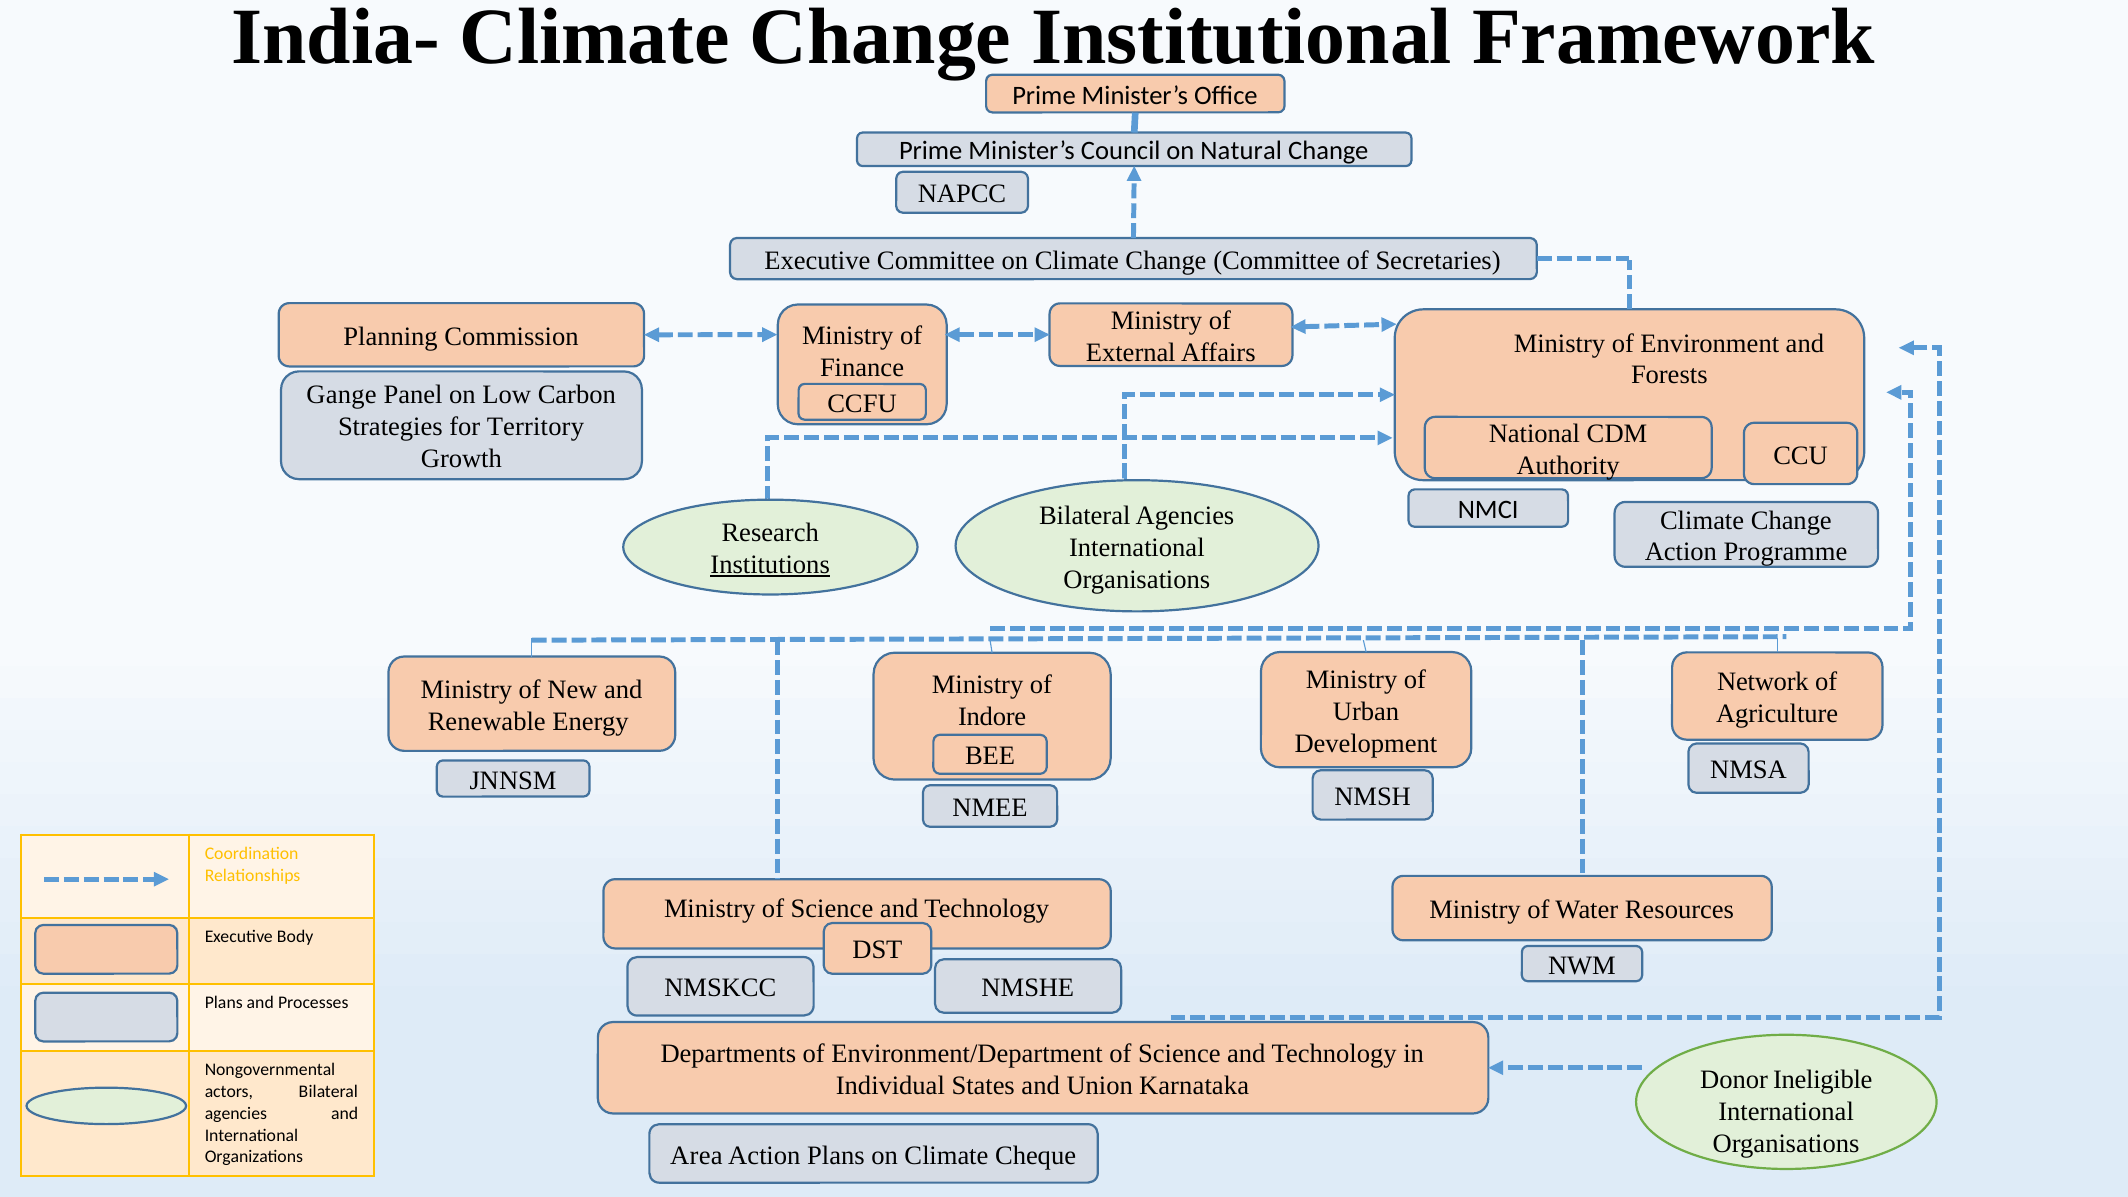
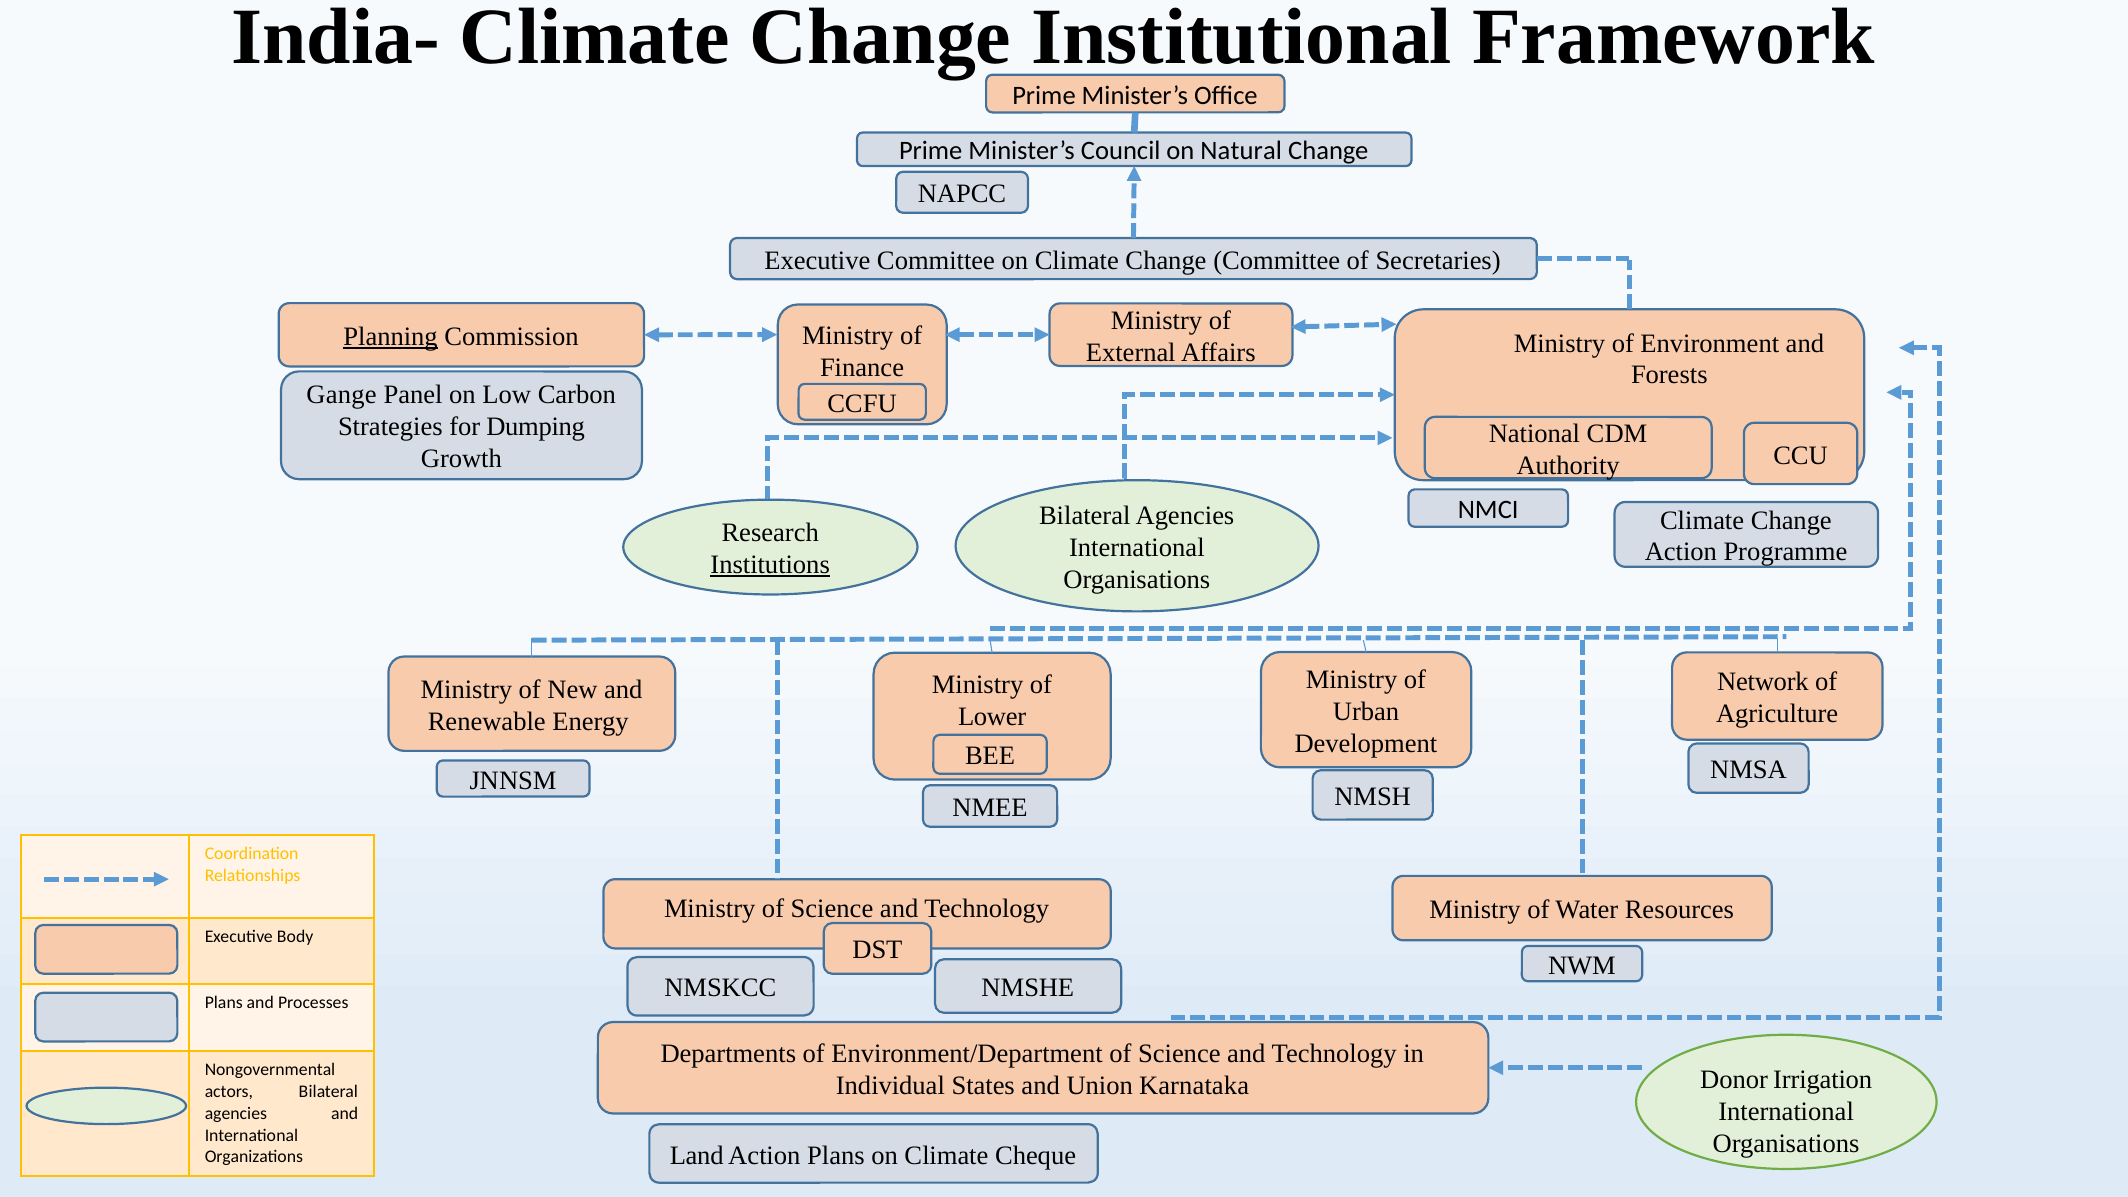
Planning underline: none -> present
Territory: Territory -> Dumping
Indore: Indore -> Lower
Ineligible: Ineligible -> Irrigation
Area: Area -> Land
